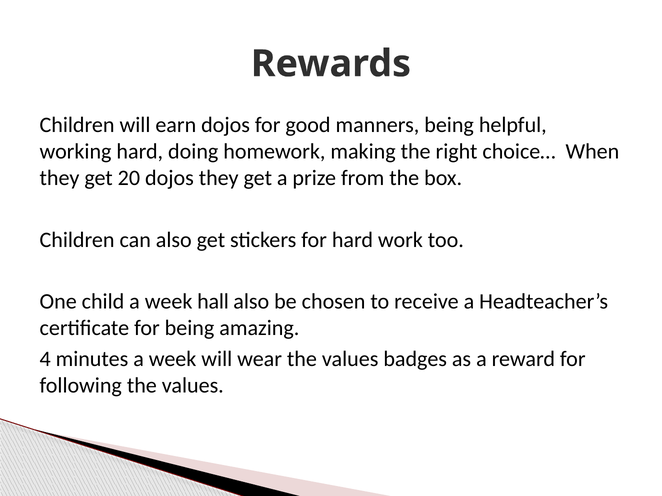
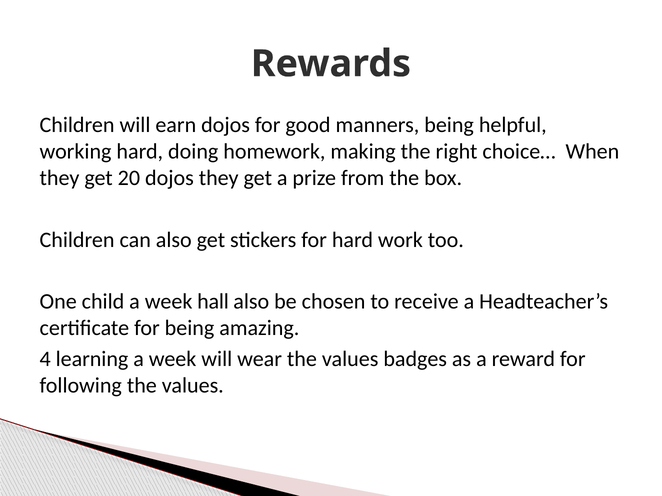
minutes: minutes -> learning
